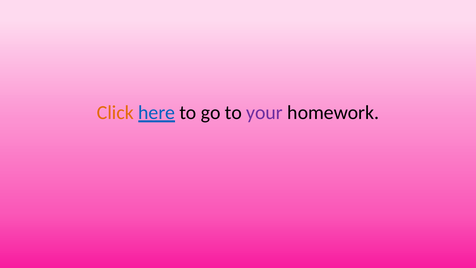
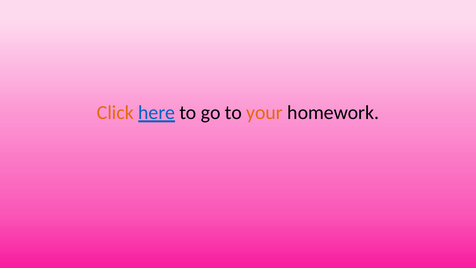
your colour: purple -> orange
